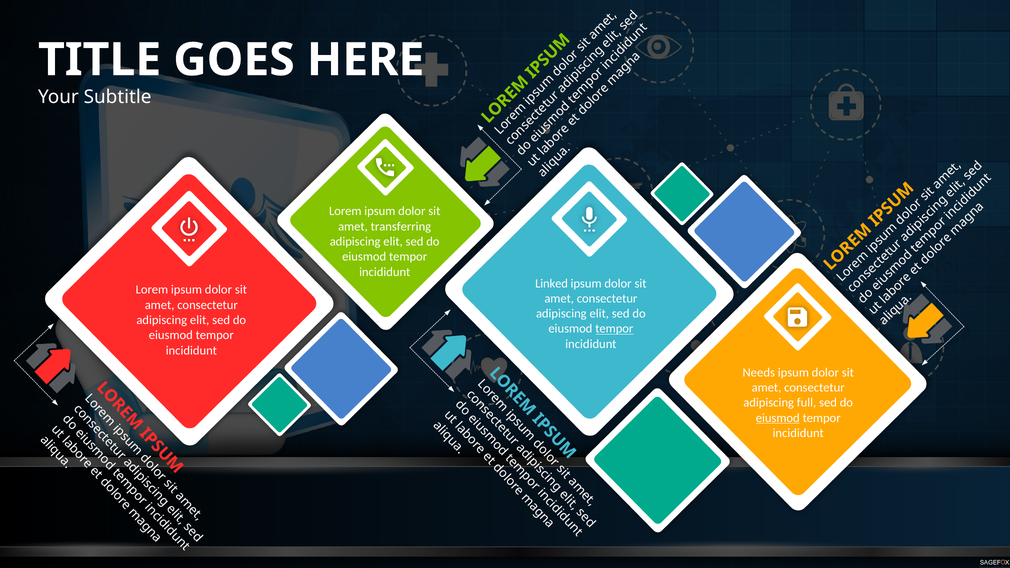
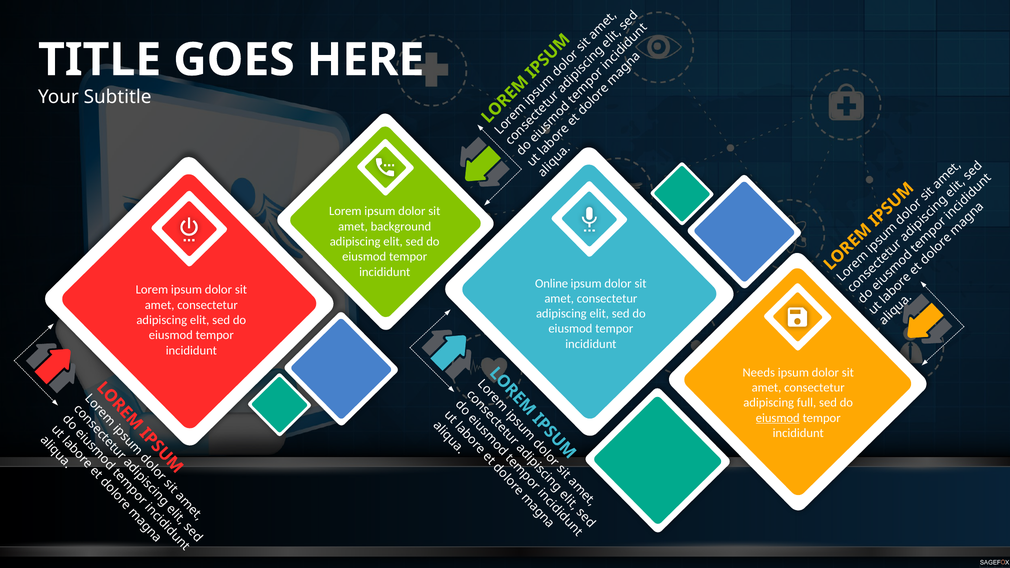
transferring: transferring -> background
Linked: Linked -> Online
tempor at (614, 329) underline: present -> none
